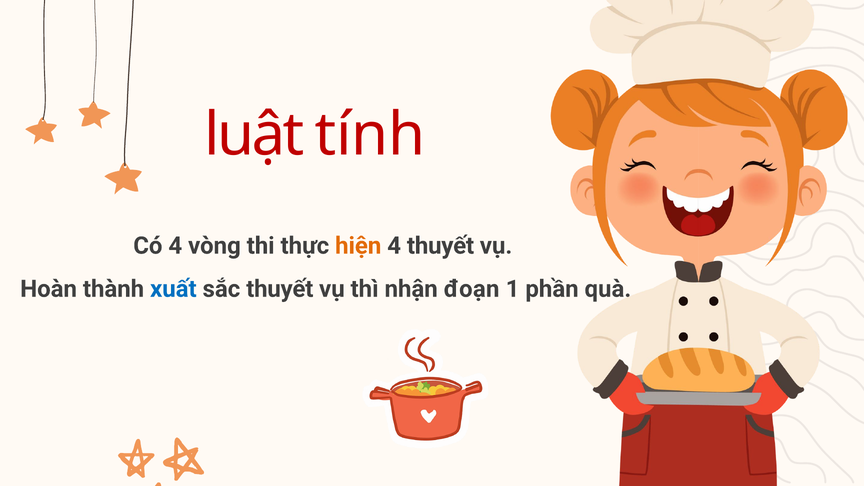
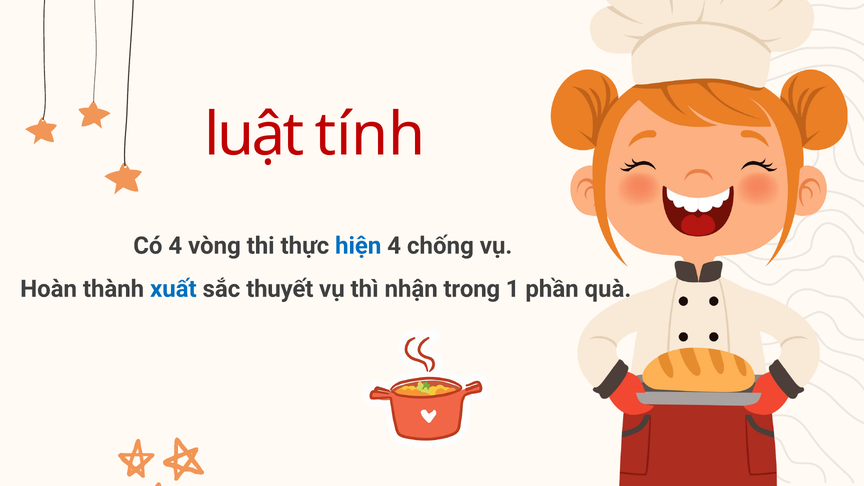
hiện colour: orange -> blue
4 thuyết: thuyết -> chống
đoạn: đoạn -> trong
